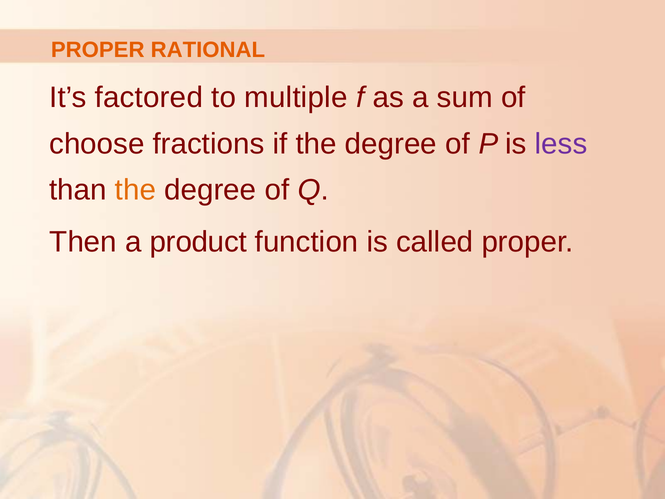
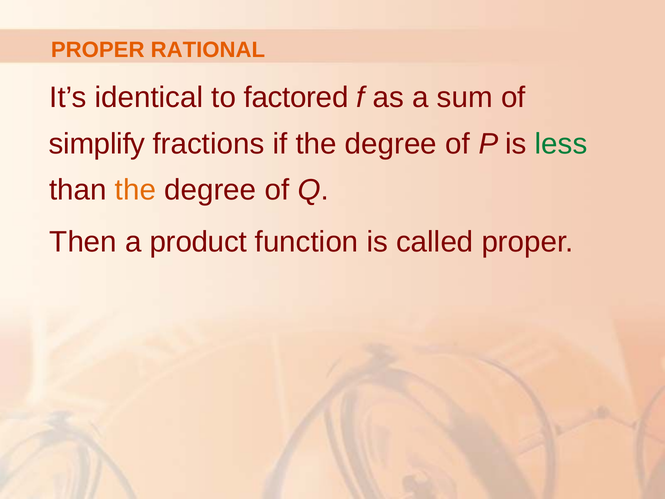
factored: factored -> identical
multiple: multiple -> factored
choose: choose -> simplify
less colour: purple -> green
